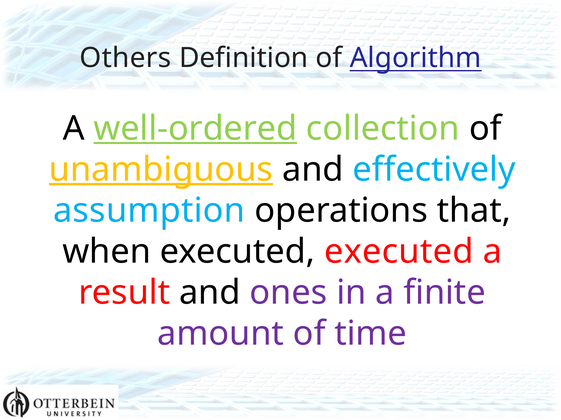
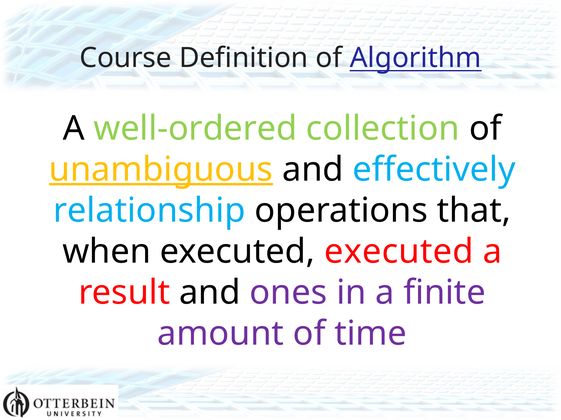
Others: Others -> Course
well-ordered underline: present -> none
assumption: assumption -> relationship
